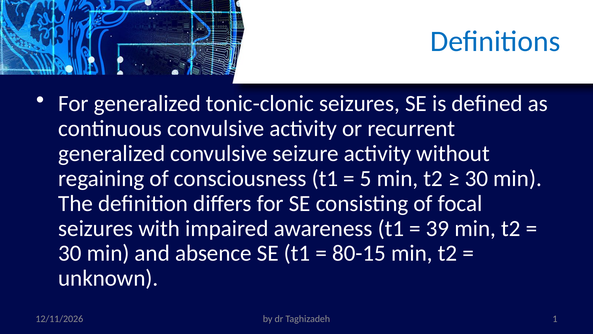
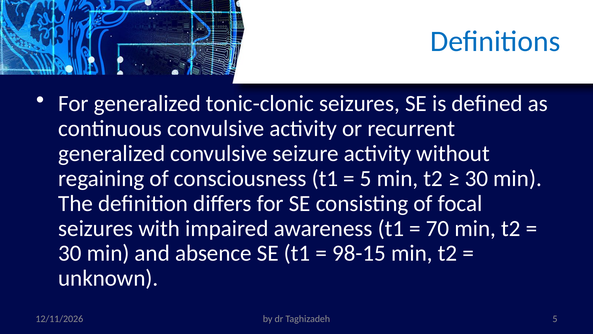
39: 39 -> 70
80-15: 80-15 -> 98-15
Taghizadeh 1: 1 -> 5
